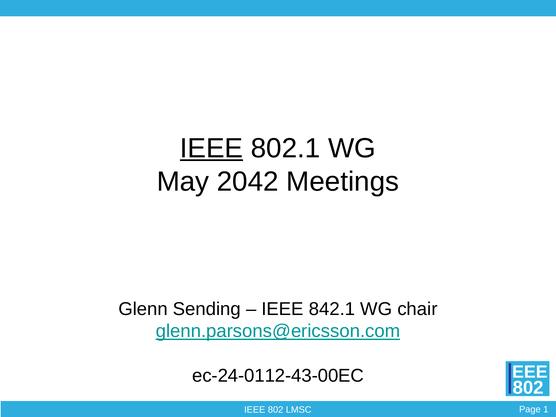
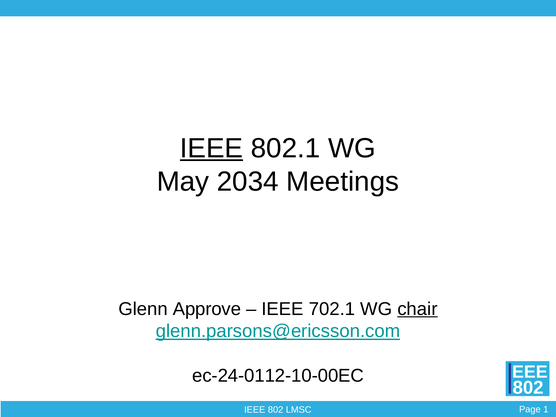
2042: 2042 -> 2034
Sending: Sending -> Approve
842.1: 842.1 -> 702.1
chair underline: none -> present
ec-24-0112-43-00EC: ec-24-0112-43-00EC -> ec-24-0112-10-00EC
